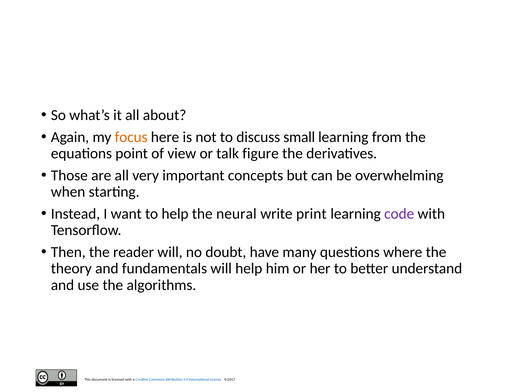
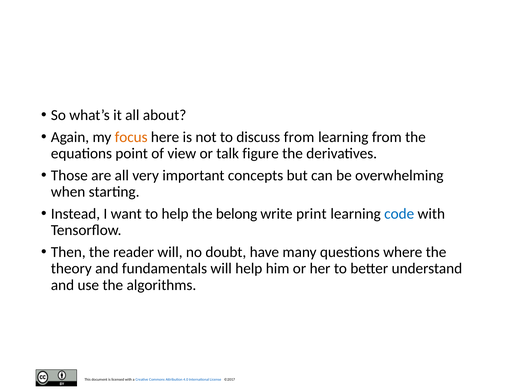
discuss small: small -> from
neural: neural -> belong
code colour: purple -> blue
